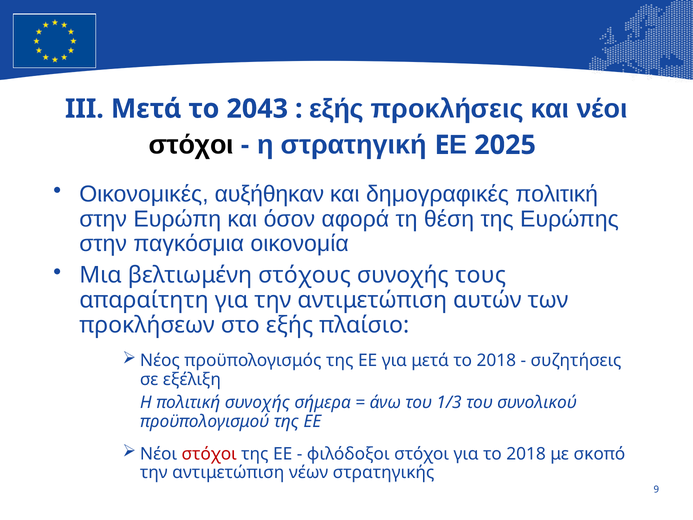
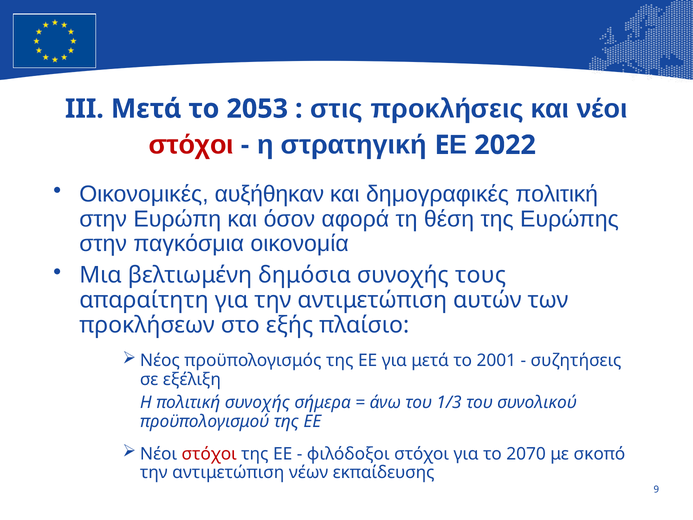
2043: 2043 -> 2053
εξής at (337, 109): εξής -> στις
στόχοι at (191, 145) colour: black -> red
2025: 2025 -> 2022
στόχους: στόχους -> δημόσια
μετά το 2018: 2018 -> 2001
για το 2018: 2018 -> 2070
στρατηγικής: στρατηγικής -> εκπαίδευσης
